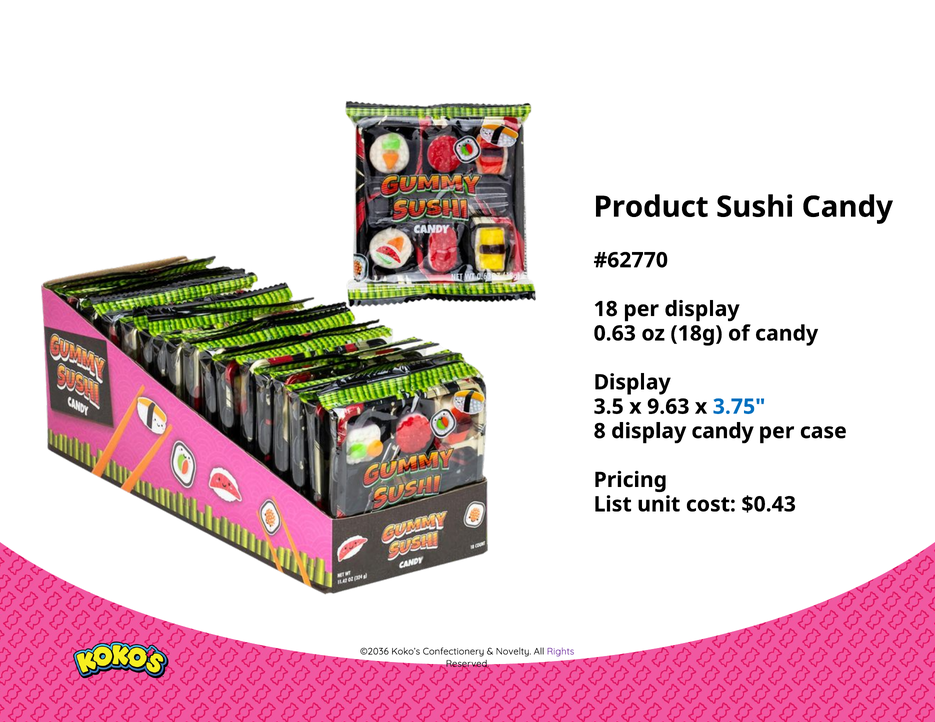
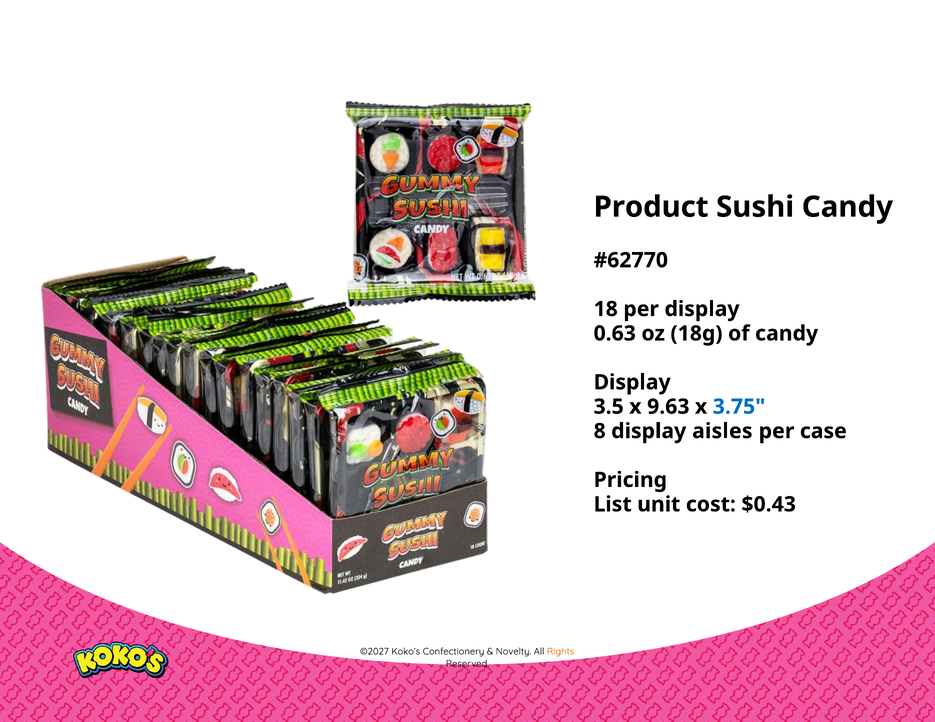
display candy: candy -> aisles
©2036: ©2036 -> ©2027
Rights colour: purple -> orange
